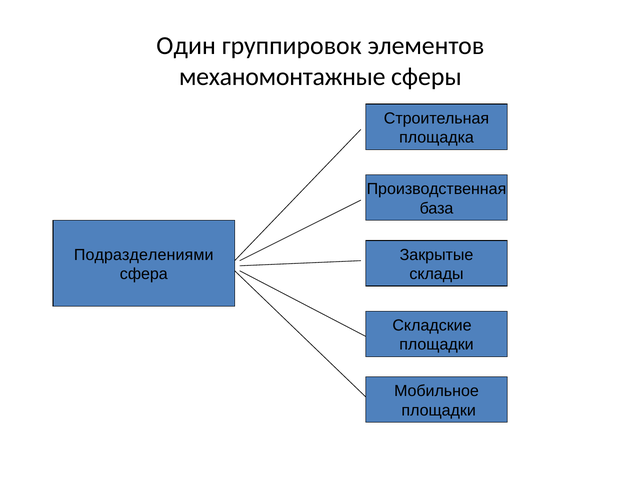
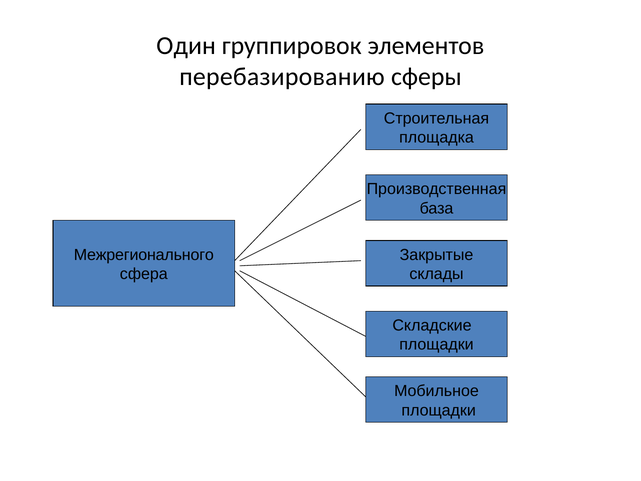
механомонтажные: механомонтажные -> перебазированию
Подразделениями: Подразделениями -> Межрегионального
